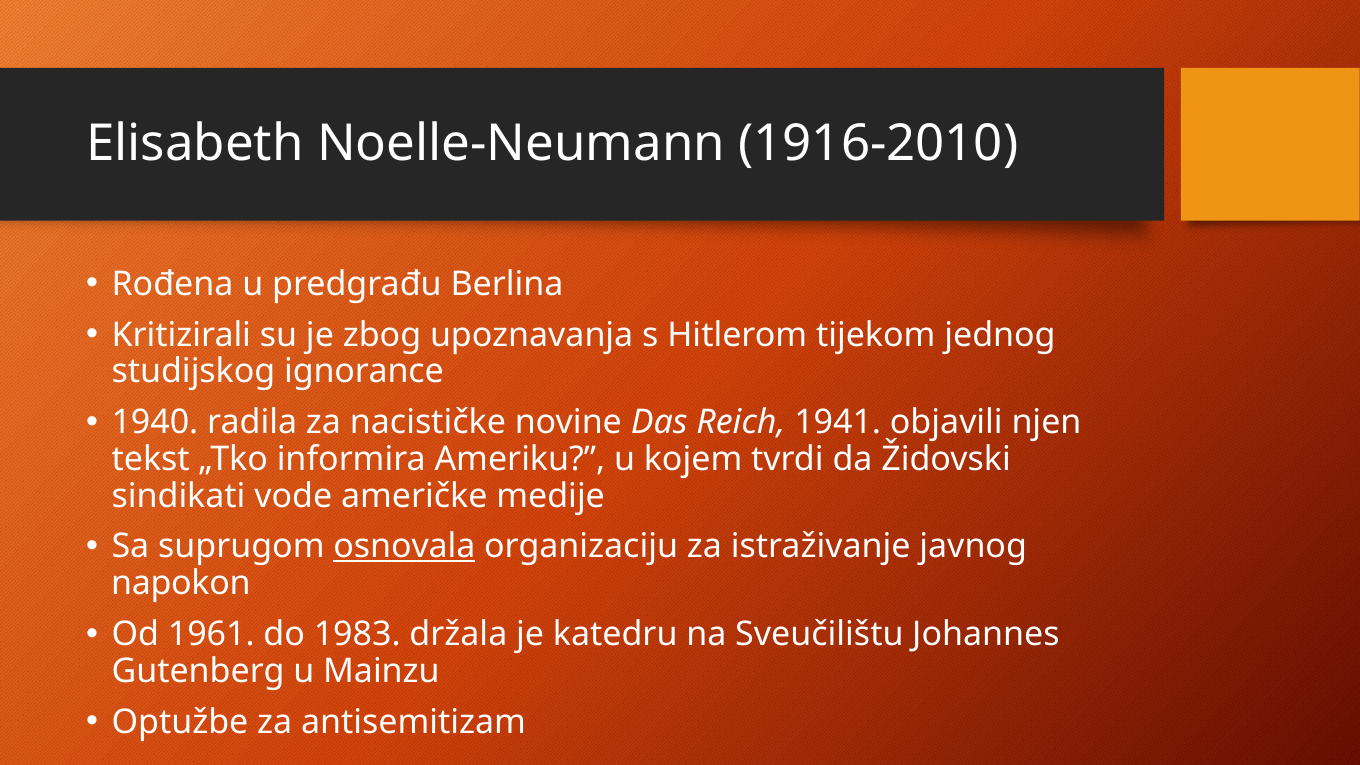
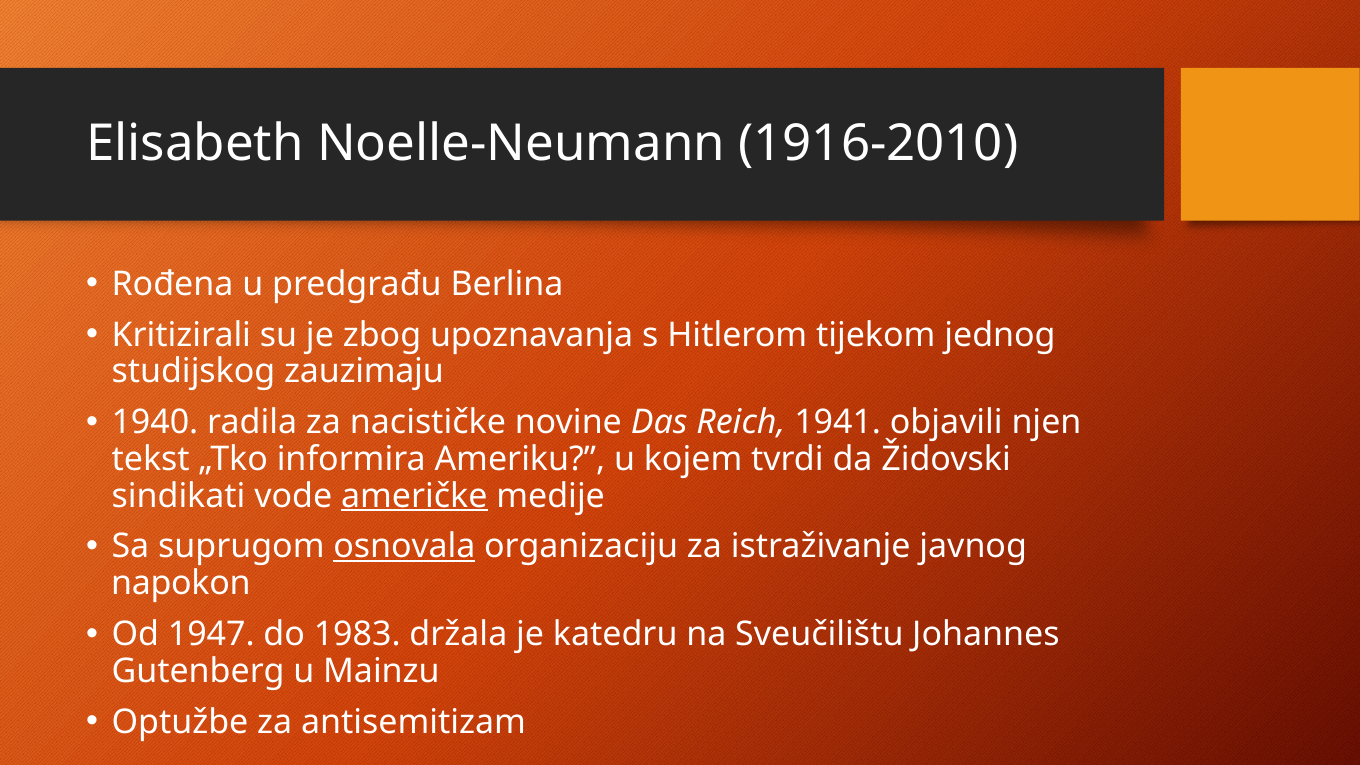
ignorance: ignorance -> zauzimaju
američke underline: none -> present
1961: 1961 -> 1947
